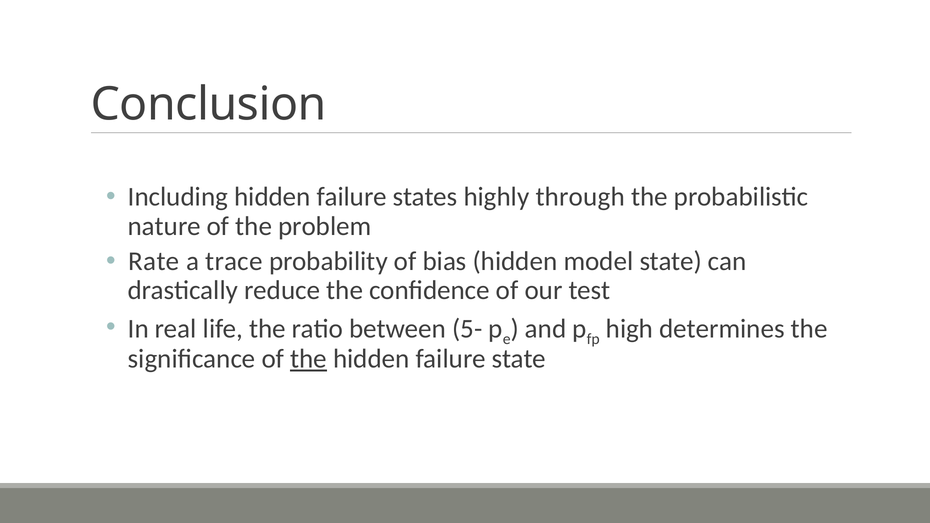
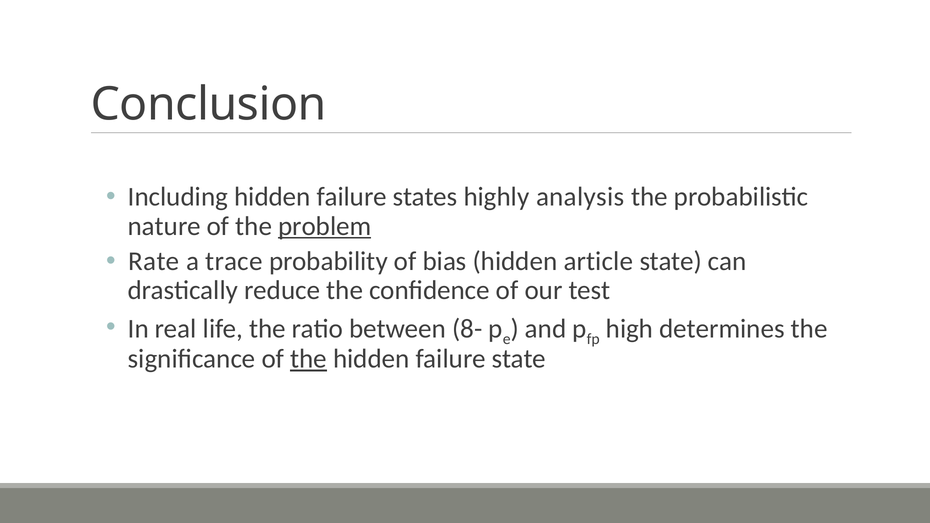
through: through -> analysis
problem underline: none -> present
model: model -> article
5-: 5- -> 8-
